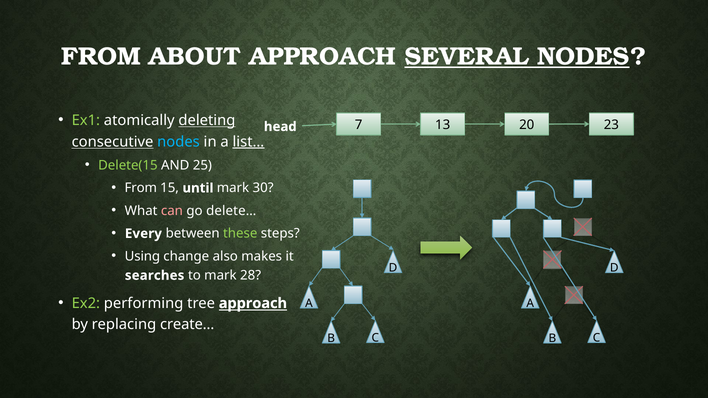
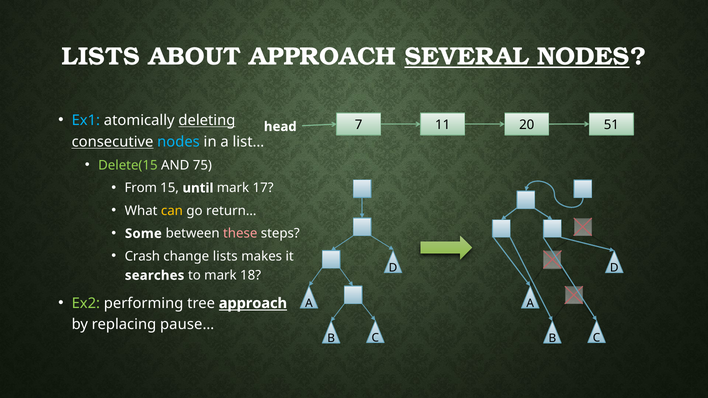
FROM at (101, 56): FROM -> LISTS
Ex1 colour: light green -> light blue
13: 13 -> 11
23: 23 -> 51
list… underline: present -> none
25: 25 -> 75
30: 30 -> 17
can colour: pink -> yellow
delete…: delete… -> return…
Every: Every -> Some
these colour: light green -> pink
Using: Using -> Crash
change also: also -> lists
28: 28 -> 18
create…: create… -> pause…
